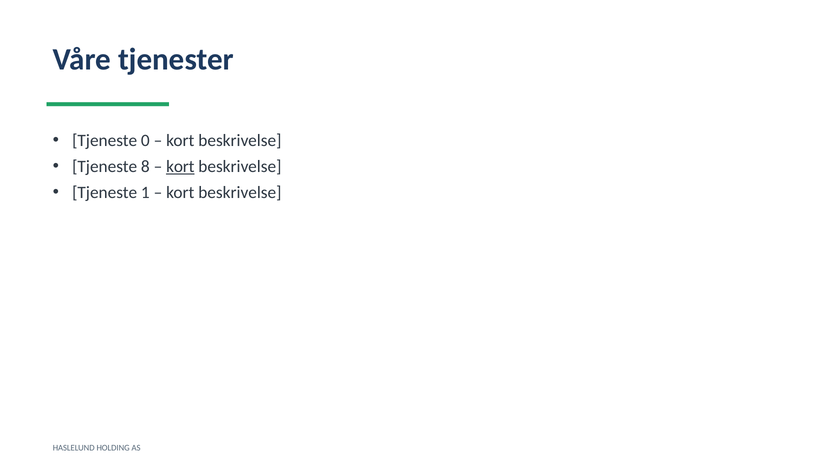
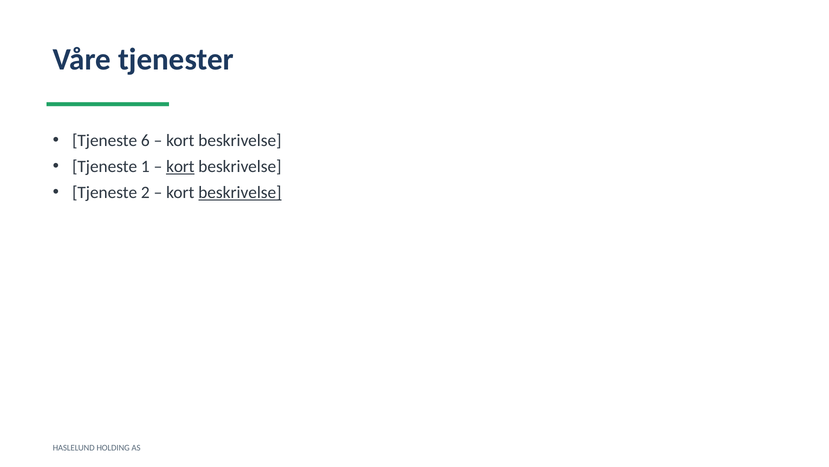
0: 0 -> 6
8: 8 -> 1
1: 1 -> 2
beskrivelse at (240, 192) underline: none -> present
